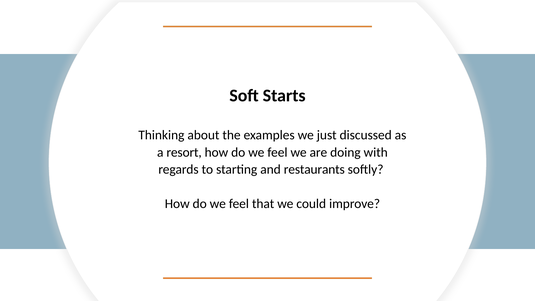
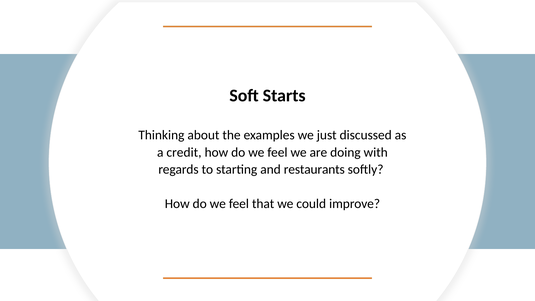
resort: resort -> credit
